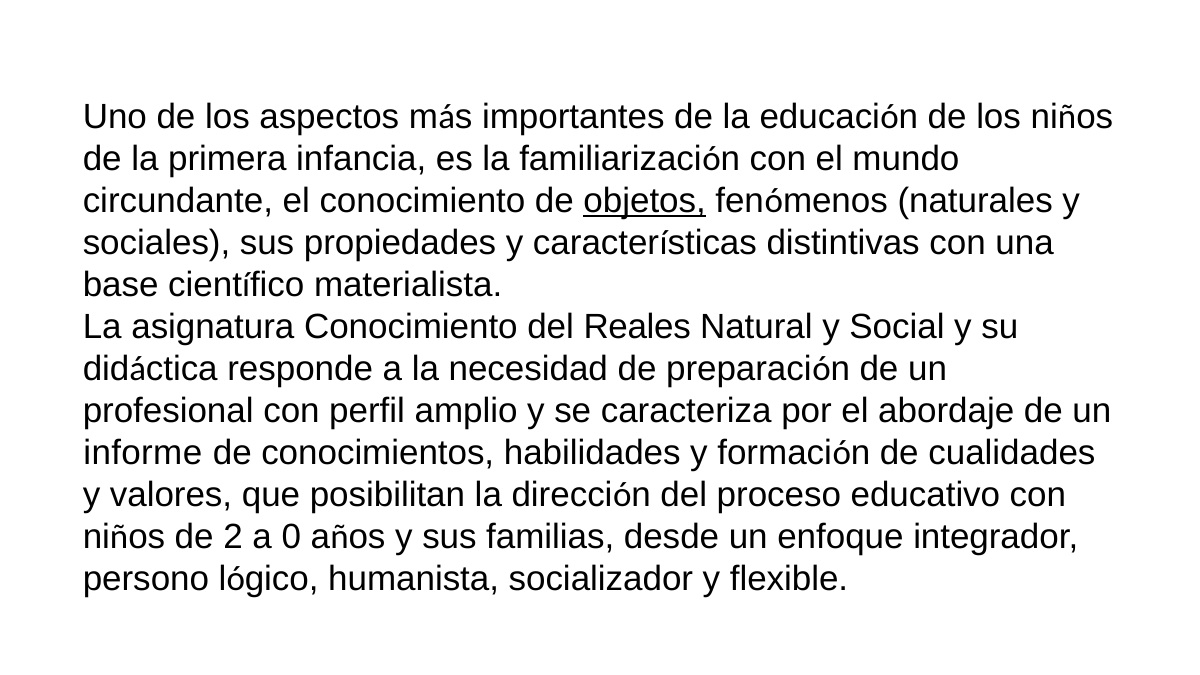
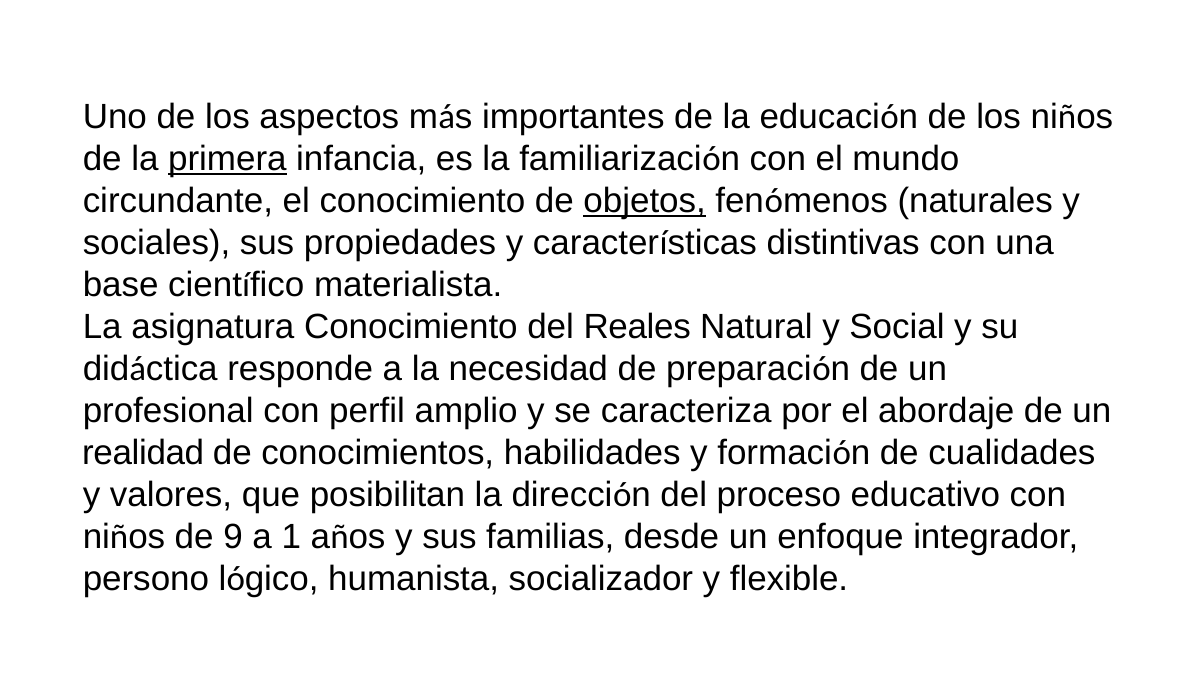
primera underline: none -> present
informe: informe -> realidad
2: 2 -> 9
0: 0 -> 1
